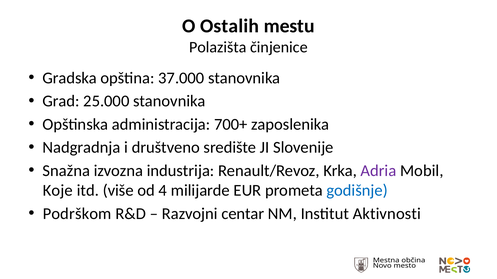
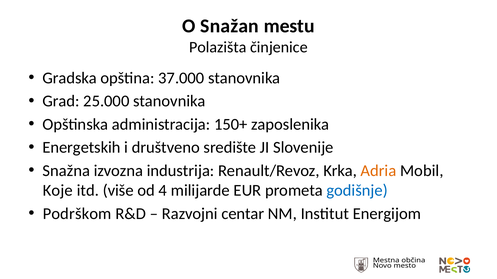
Ostalih: Ostalih -> Snažan
700+: 700+ -> 150+
Nadgradnja: Nadgradnja -> Energetskih
Adria colour: purple -> orange
Aktivnosti: Aktivnosti -> Energijom
